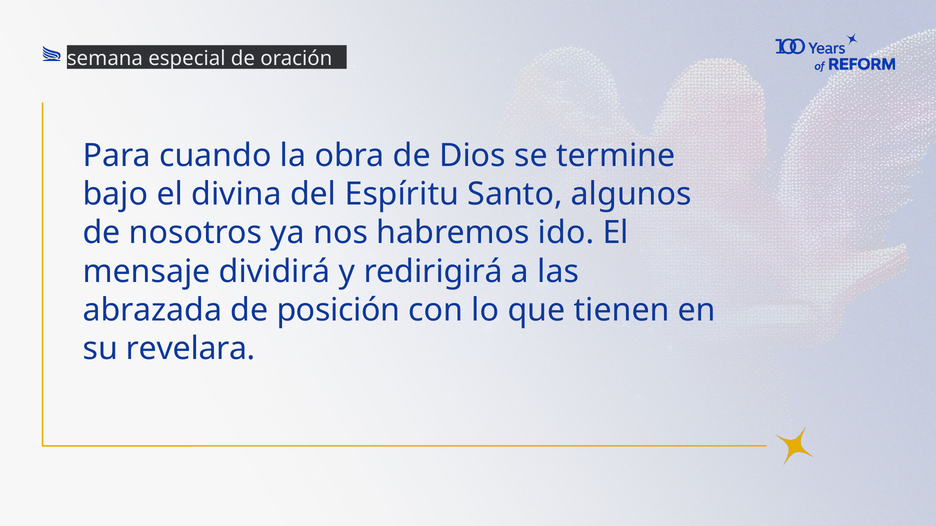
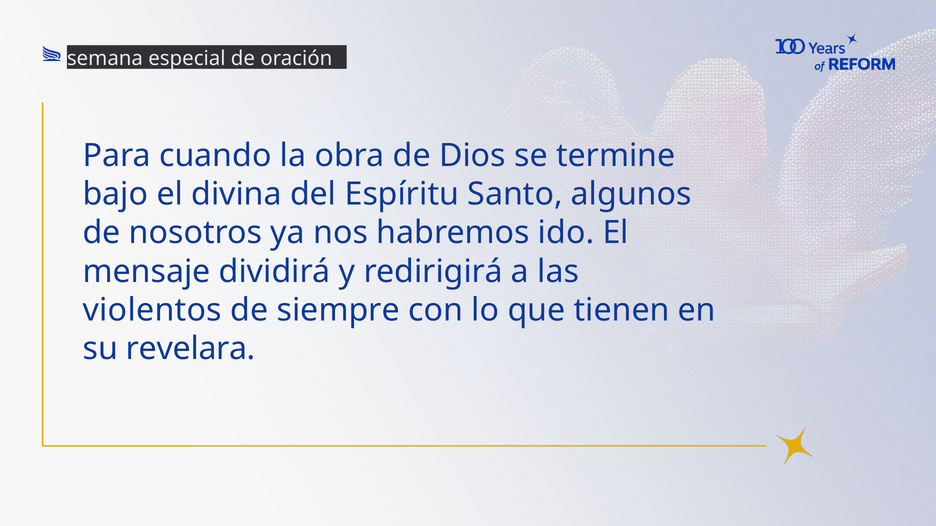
abrazada: abrazada -> violentos
posición: posición -> siempre
